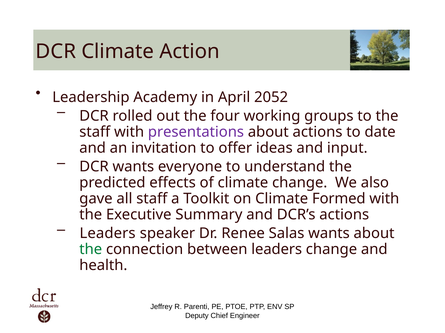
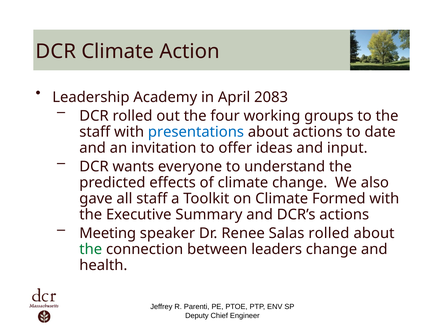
2052: 2052 -> 2083
presentations colour: purple -> blue
Leaders at (108, 234): Leaders -> Meeting
Salas wants: wants -> rolled
